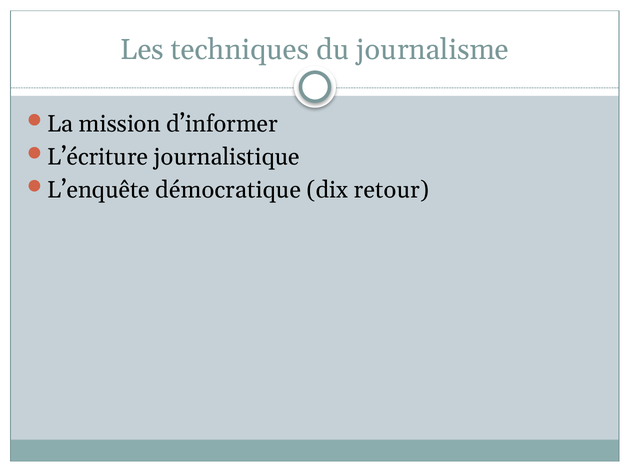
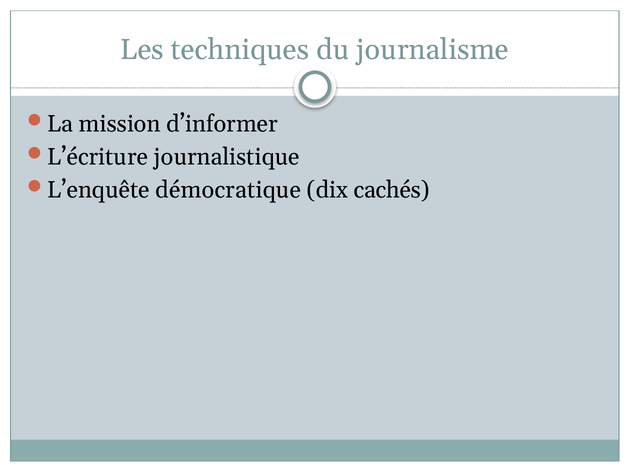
retour: retour -> cachés
